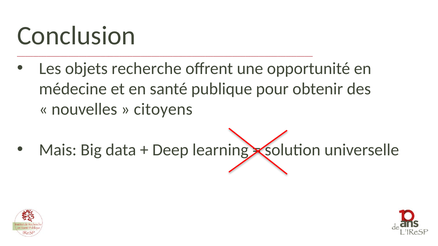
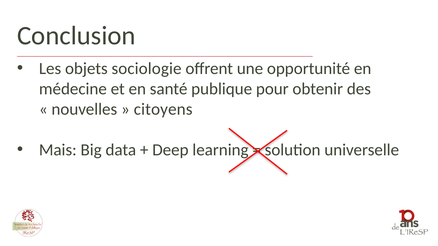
recherche: recherche -> sociologie
